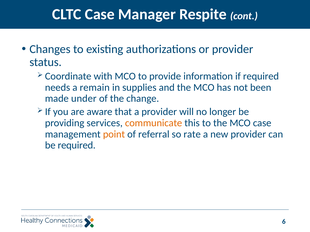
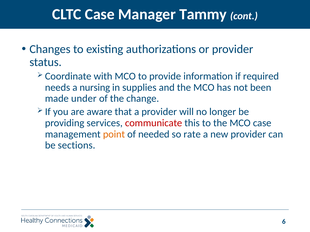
Respite: Respite -> Tammy
remain: remain -> nursing
communicate colour: orange -> red
referral: referral -> needed
be required: required -> sections
